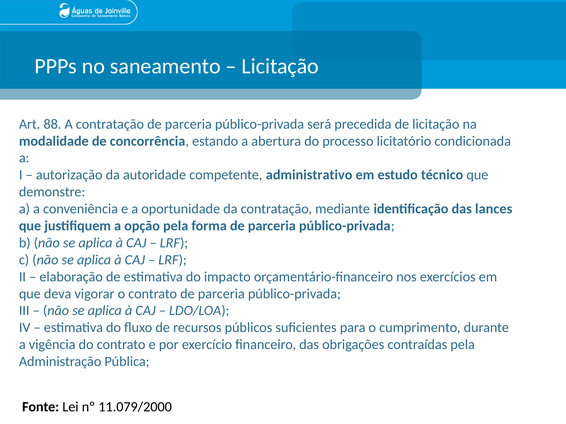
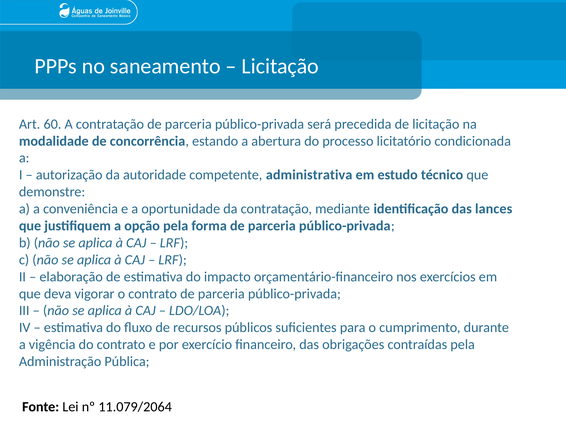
88: 88 -> 60
administrativo: administrativo -> administrativa
11.079/2000: 11.079/2000 -> 11.079/2064
